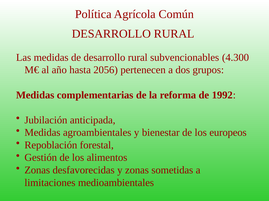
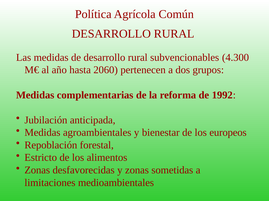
2056: 2056 -> 2060
Gestión: Gestión -> Estricto
